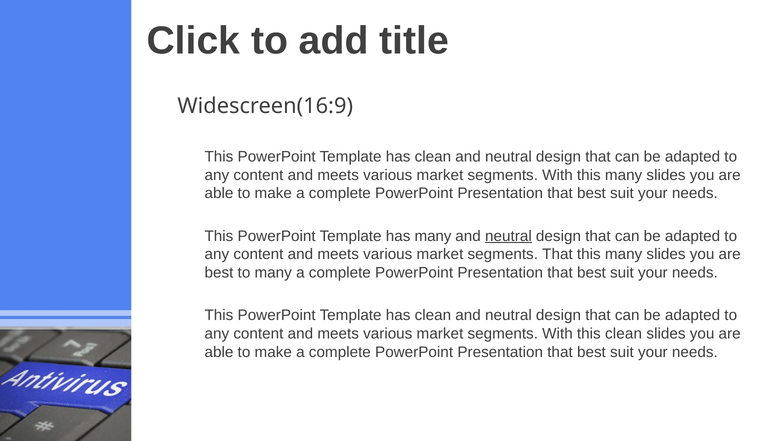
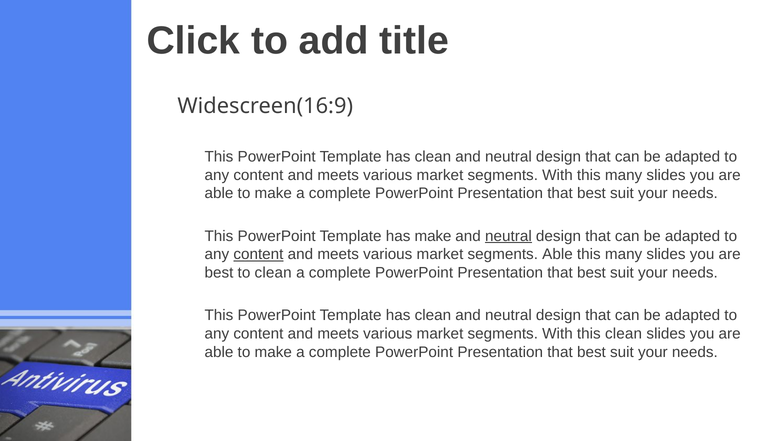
has many: many -> make
content at (258, 254) underline: none -> present
segments That: That -> Able
to many: many -> clean
